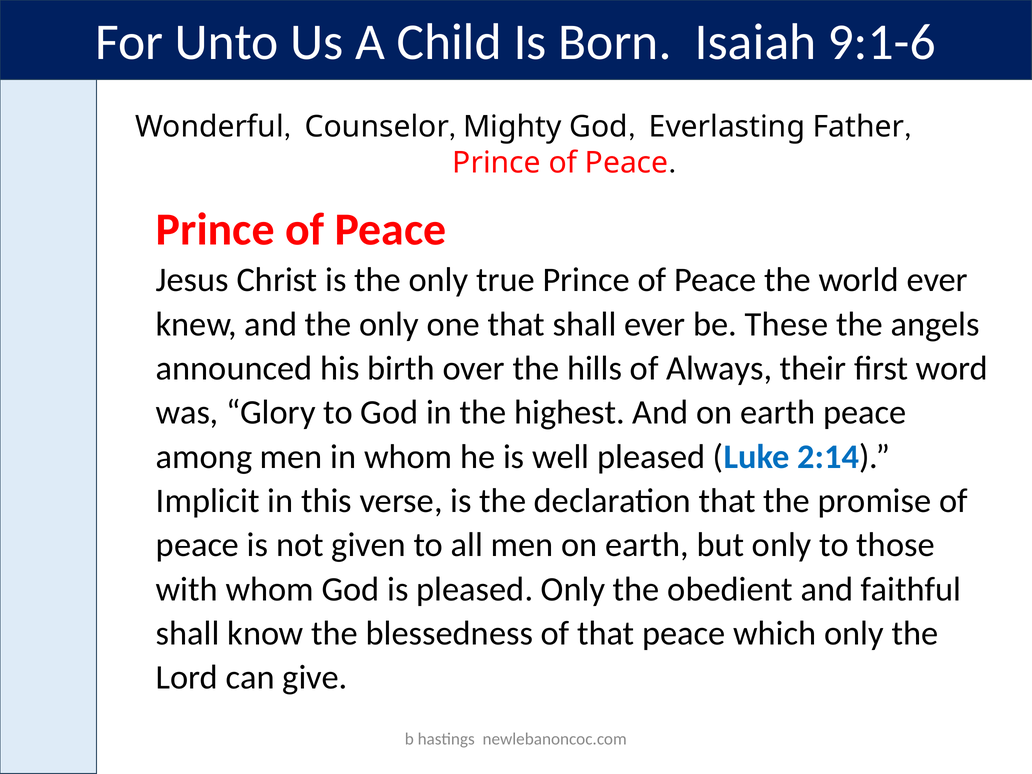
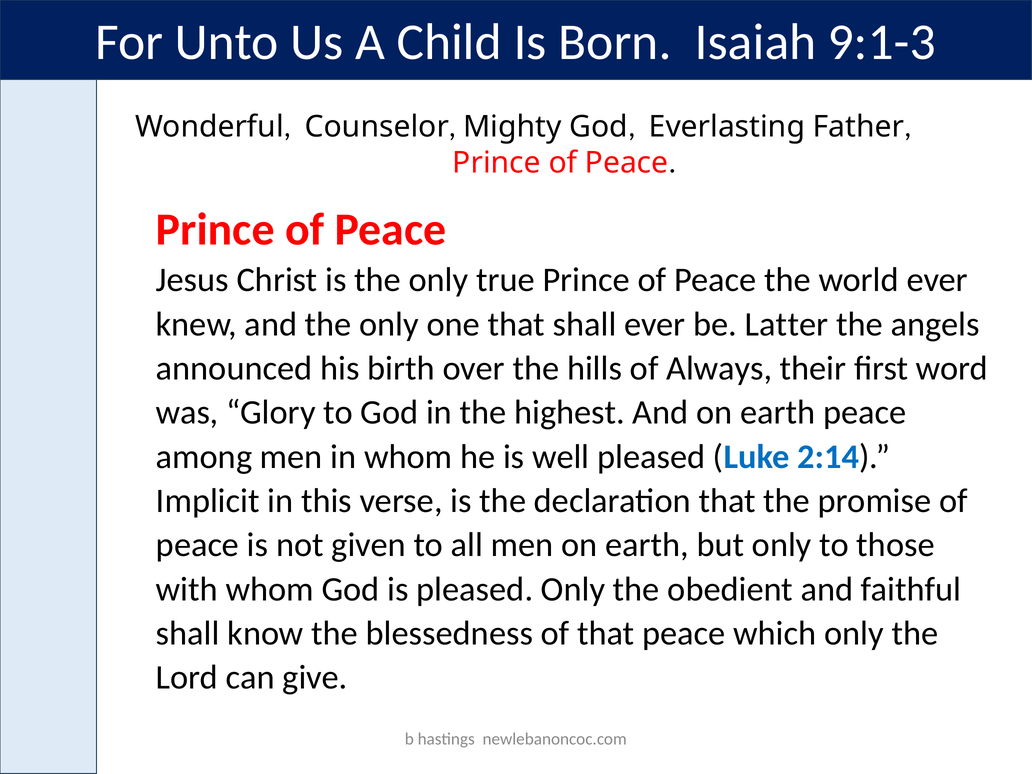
9:1-6: 9:1-6 -> 9:1-3
These: These -> Latter
